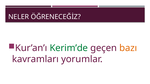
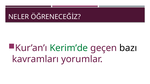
bazı colour: orange -> black
